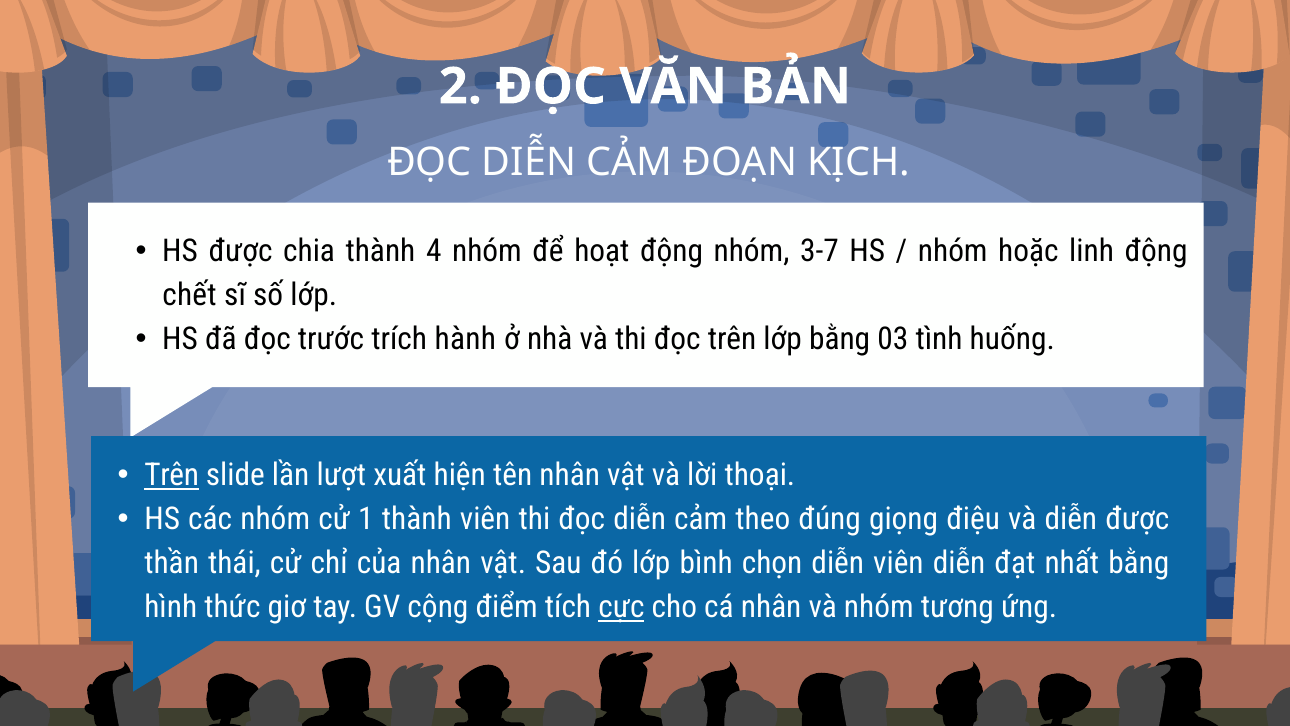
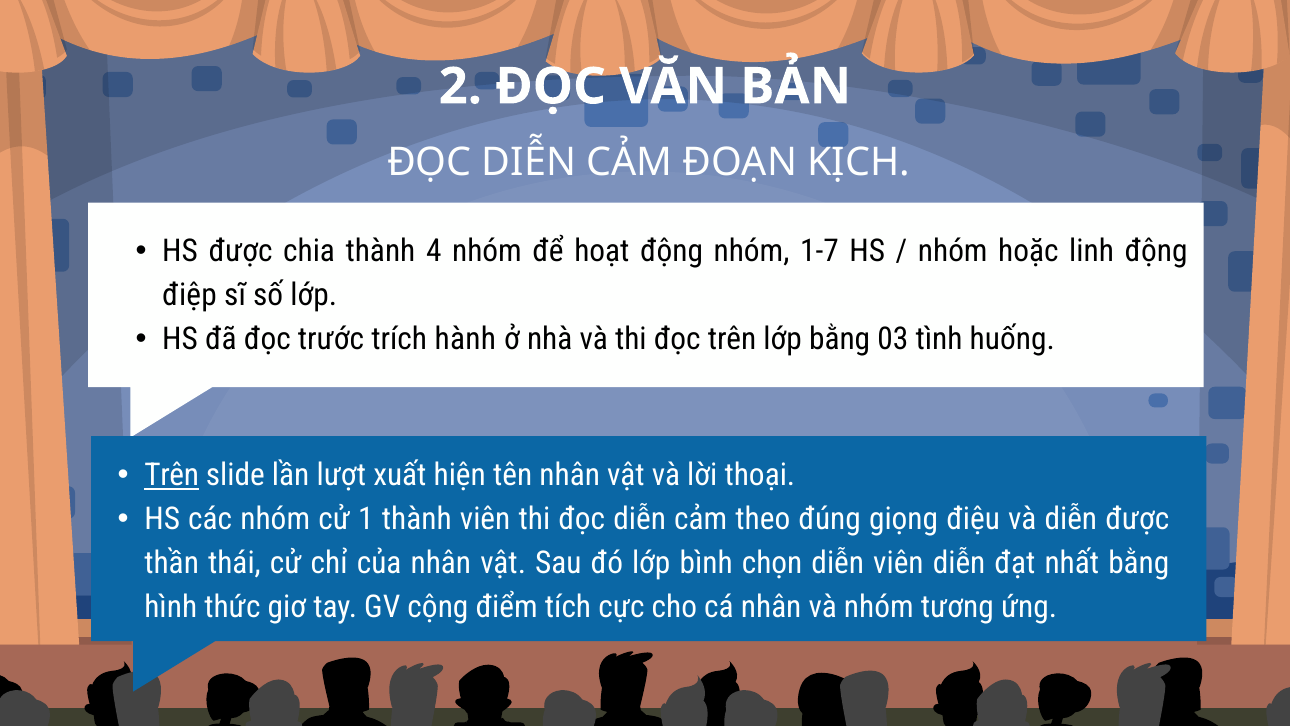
3-7: 3-7 -> 1-7
chết: chết -> điệp
cực underline: present -> none
